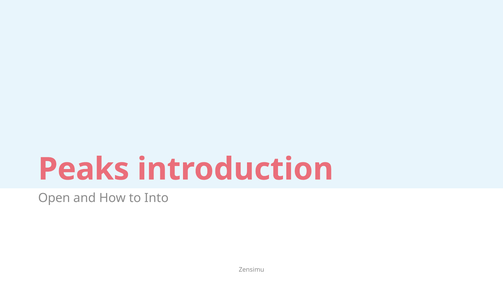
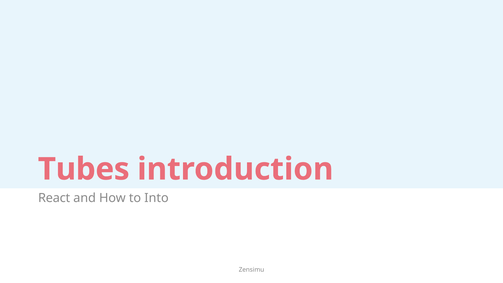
Peaks: Peaks -> Tubes
Open: Open -> React
